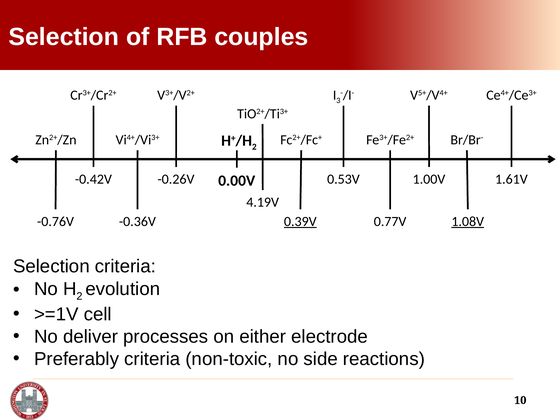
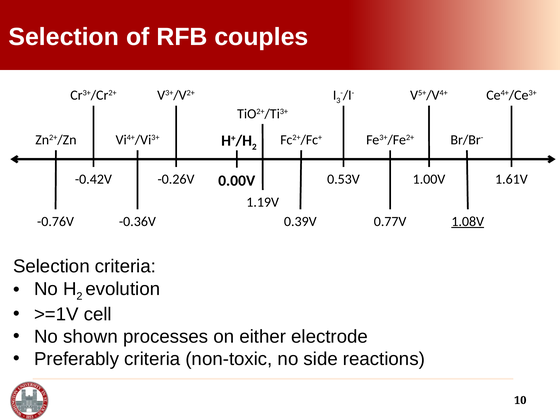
4.19V: 4.19V -> 1.19V
0.39V underline: present -> none
deliver: deliver -> shown
